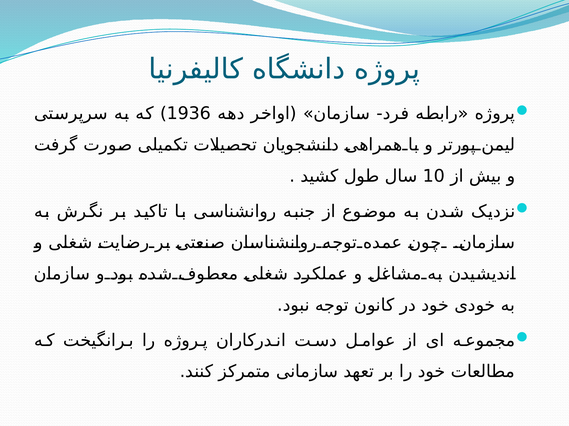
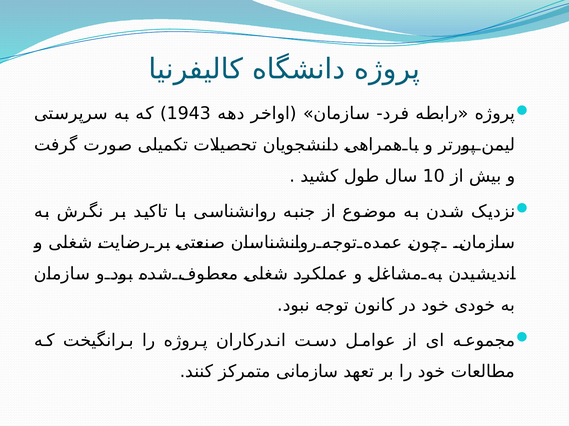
1936: 1936 -> 1943
